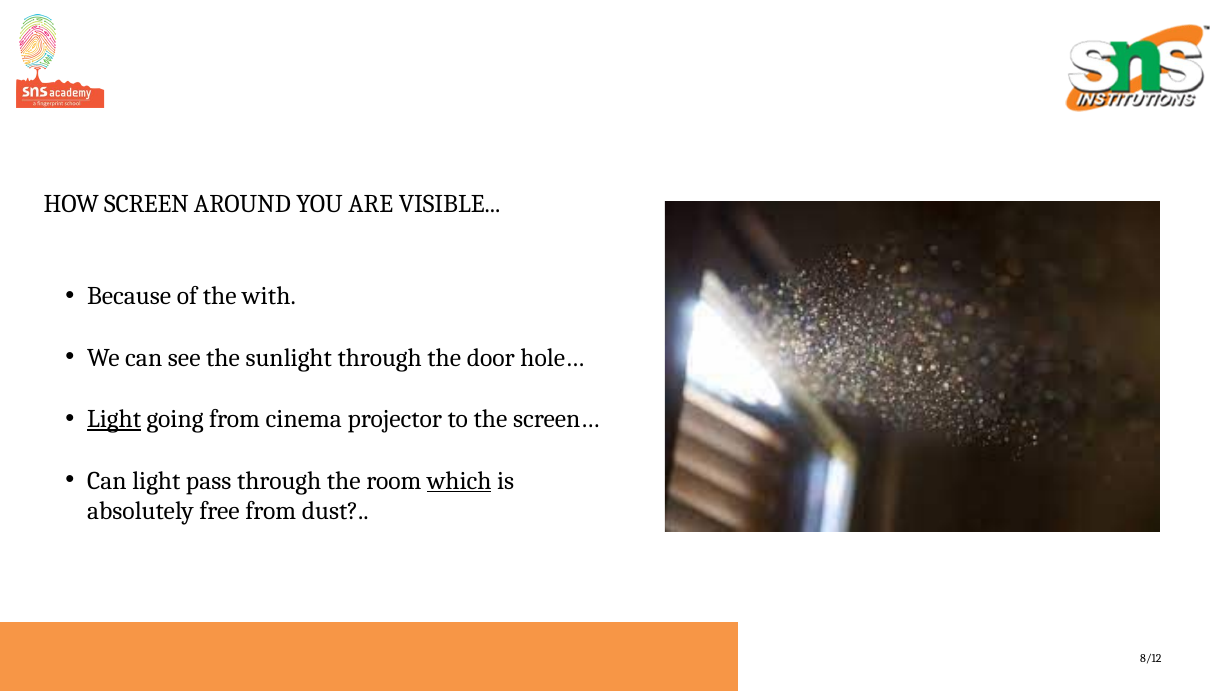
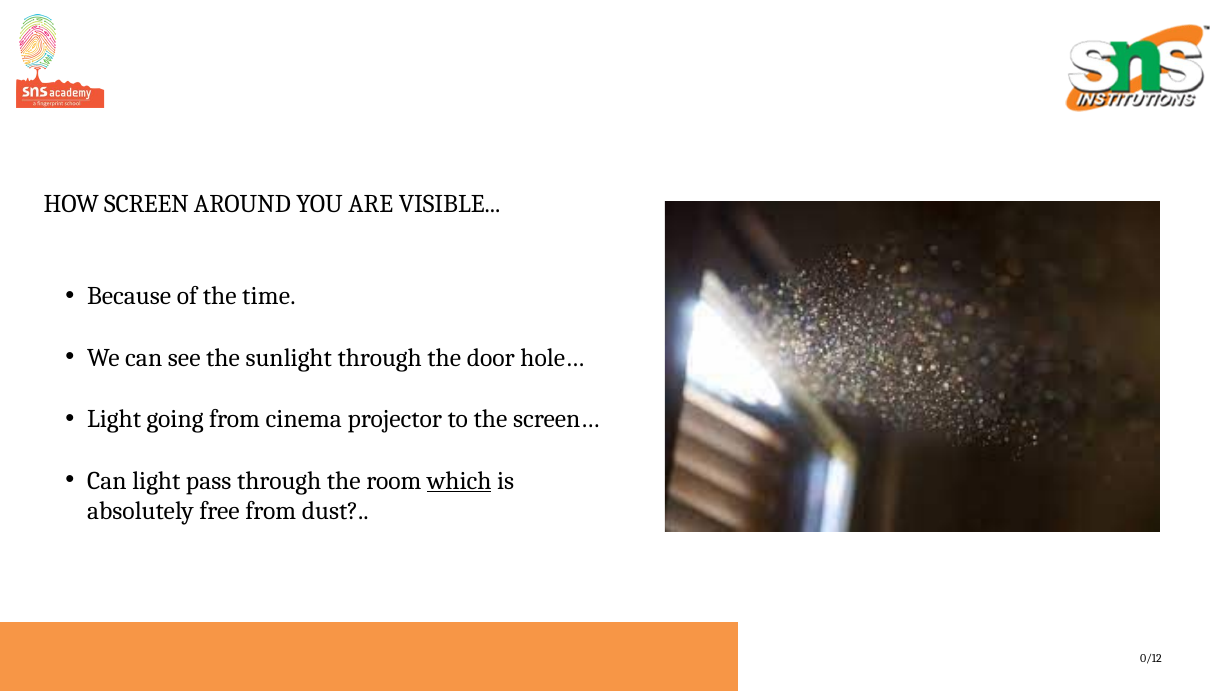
with: with -> time
Light at (114, 419) underline: present -> none
8/12: 8/12 -> 0/12
